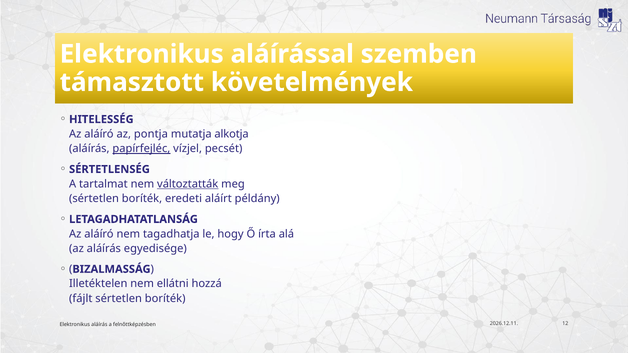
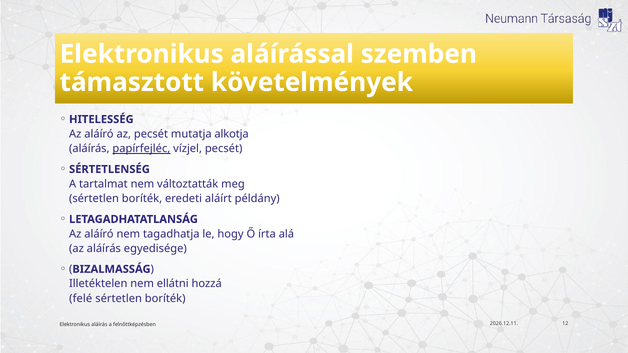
az pontja: pontja -> pecsét
változtatták underline: present -> none
fájlt: fájlt -> felé
